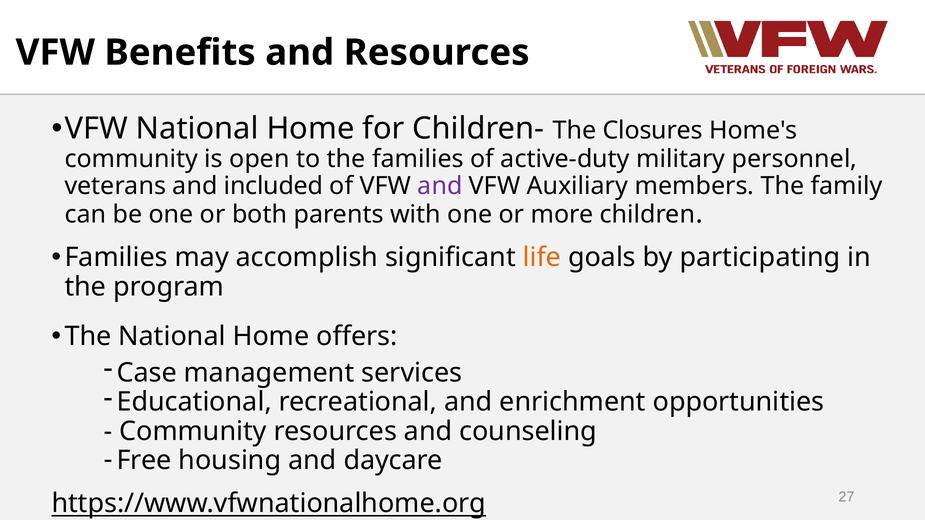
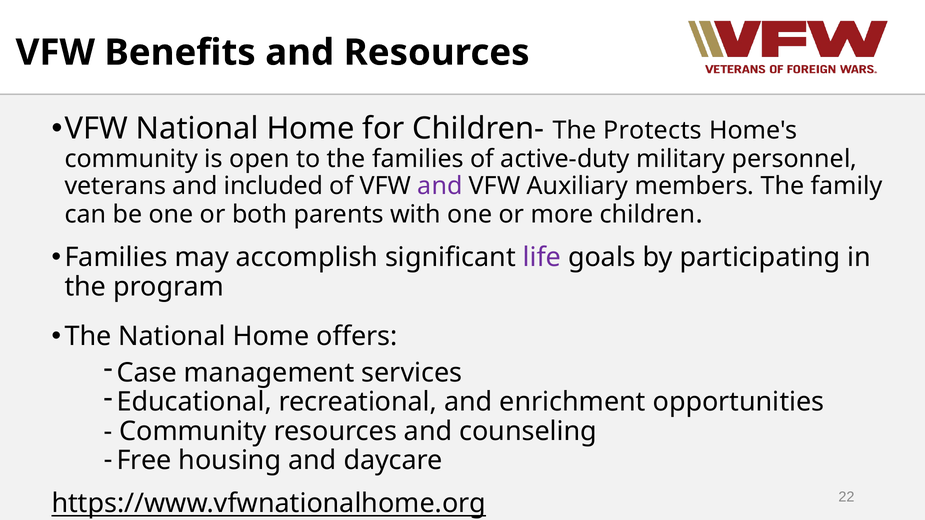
Closures: Closures -> Protects
life colour: orange -> purple
27: 27 -> 22
